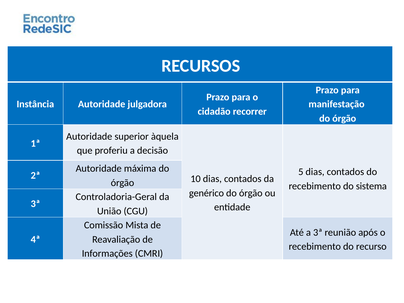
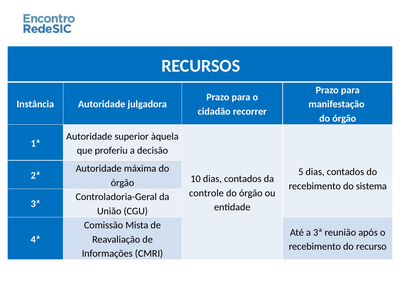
genérico: genérico -> controle
